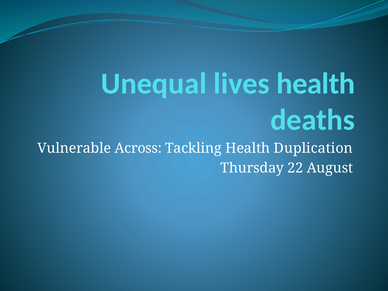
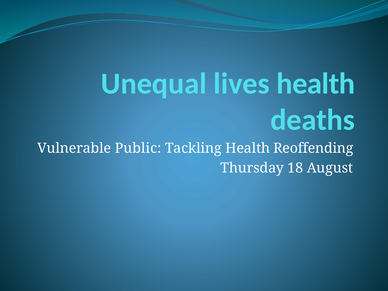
Across: Across -> Public
Duplication: Duplication -> Reoffending
22: 22 -> 18
